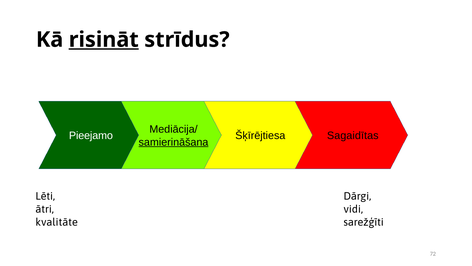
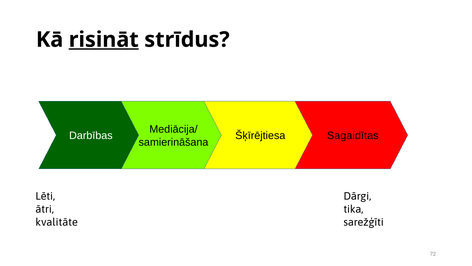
Pieejamo: Pieejamo -> Darbības
samierināšana underline: present -> none
vidi: vidi -> tika
